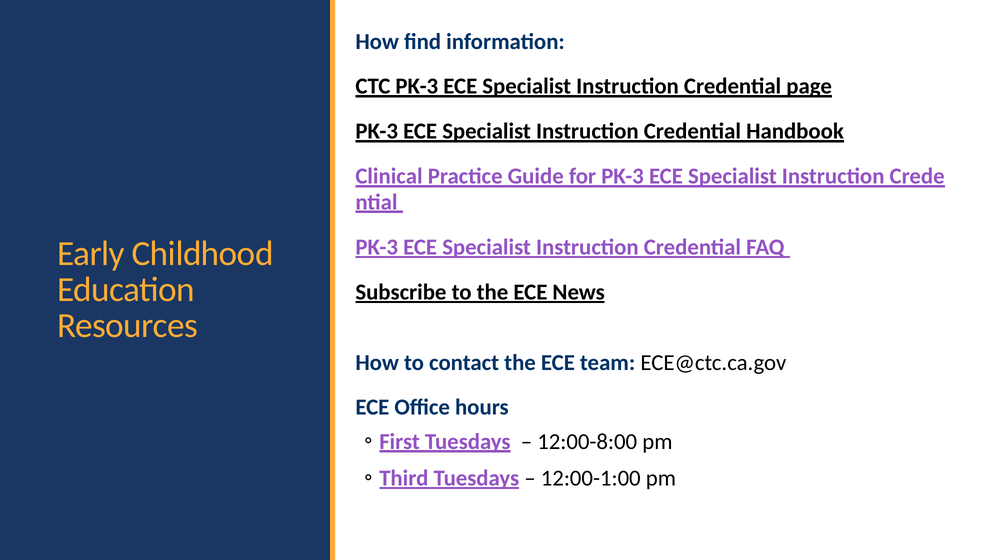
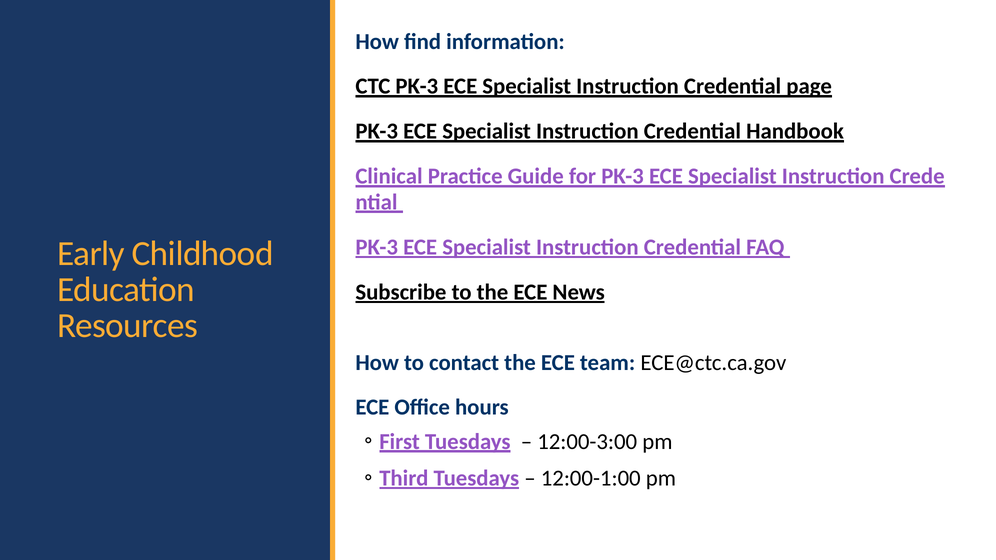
12:00-8:00: 12:00-8:00 -> 12:00-3:00
